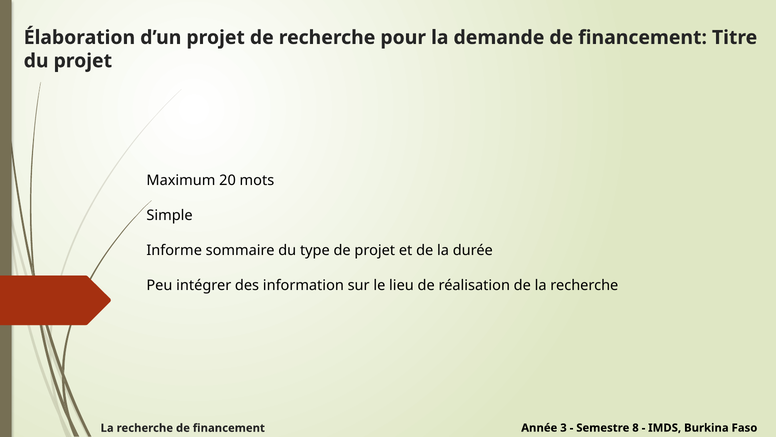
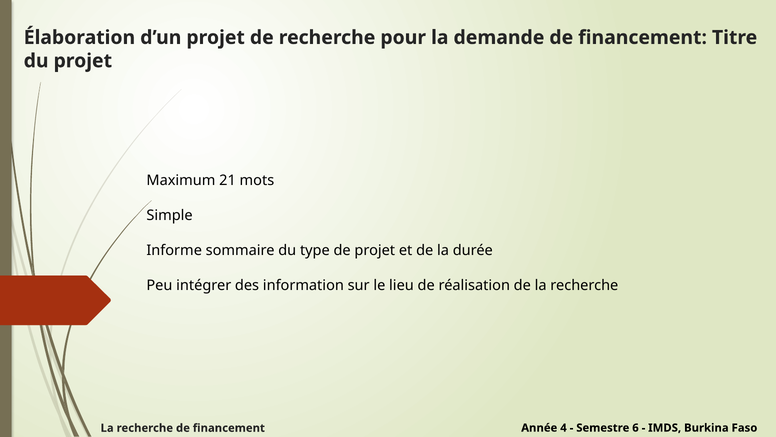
20: 20 -> 21
3: 3 -> 4
8: 8 -> 6
